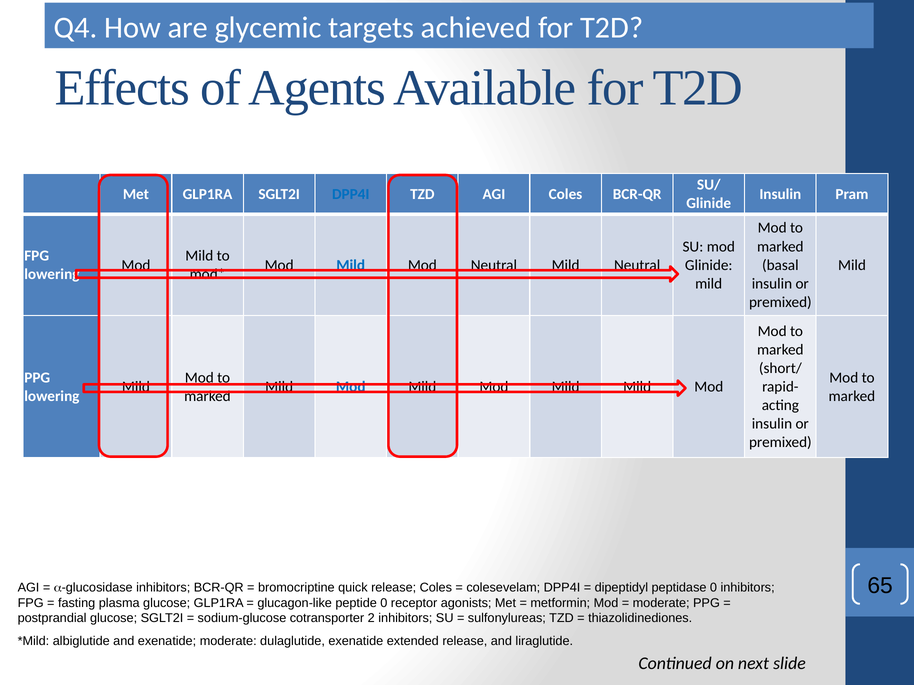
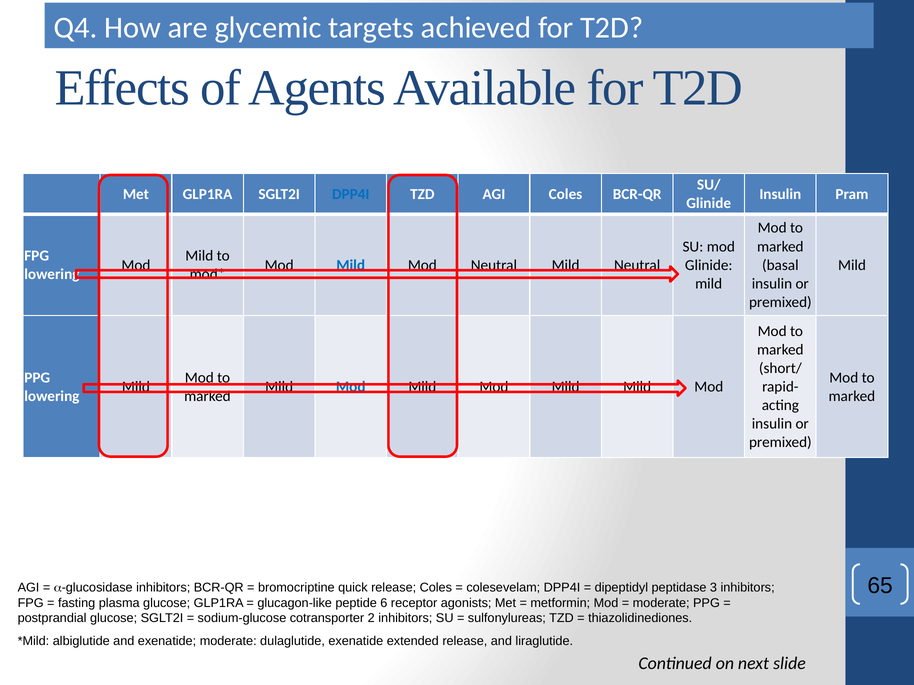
peptidase 0: 0 -> 3
peptide 0: 0 -> 6
